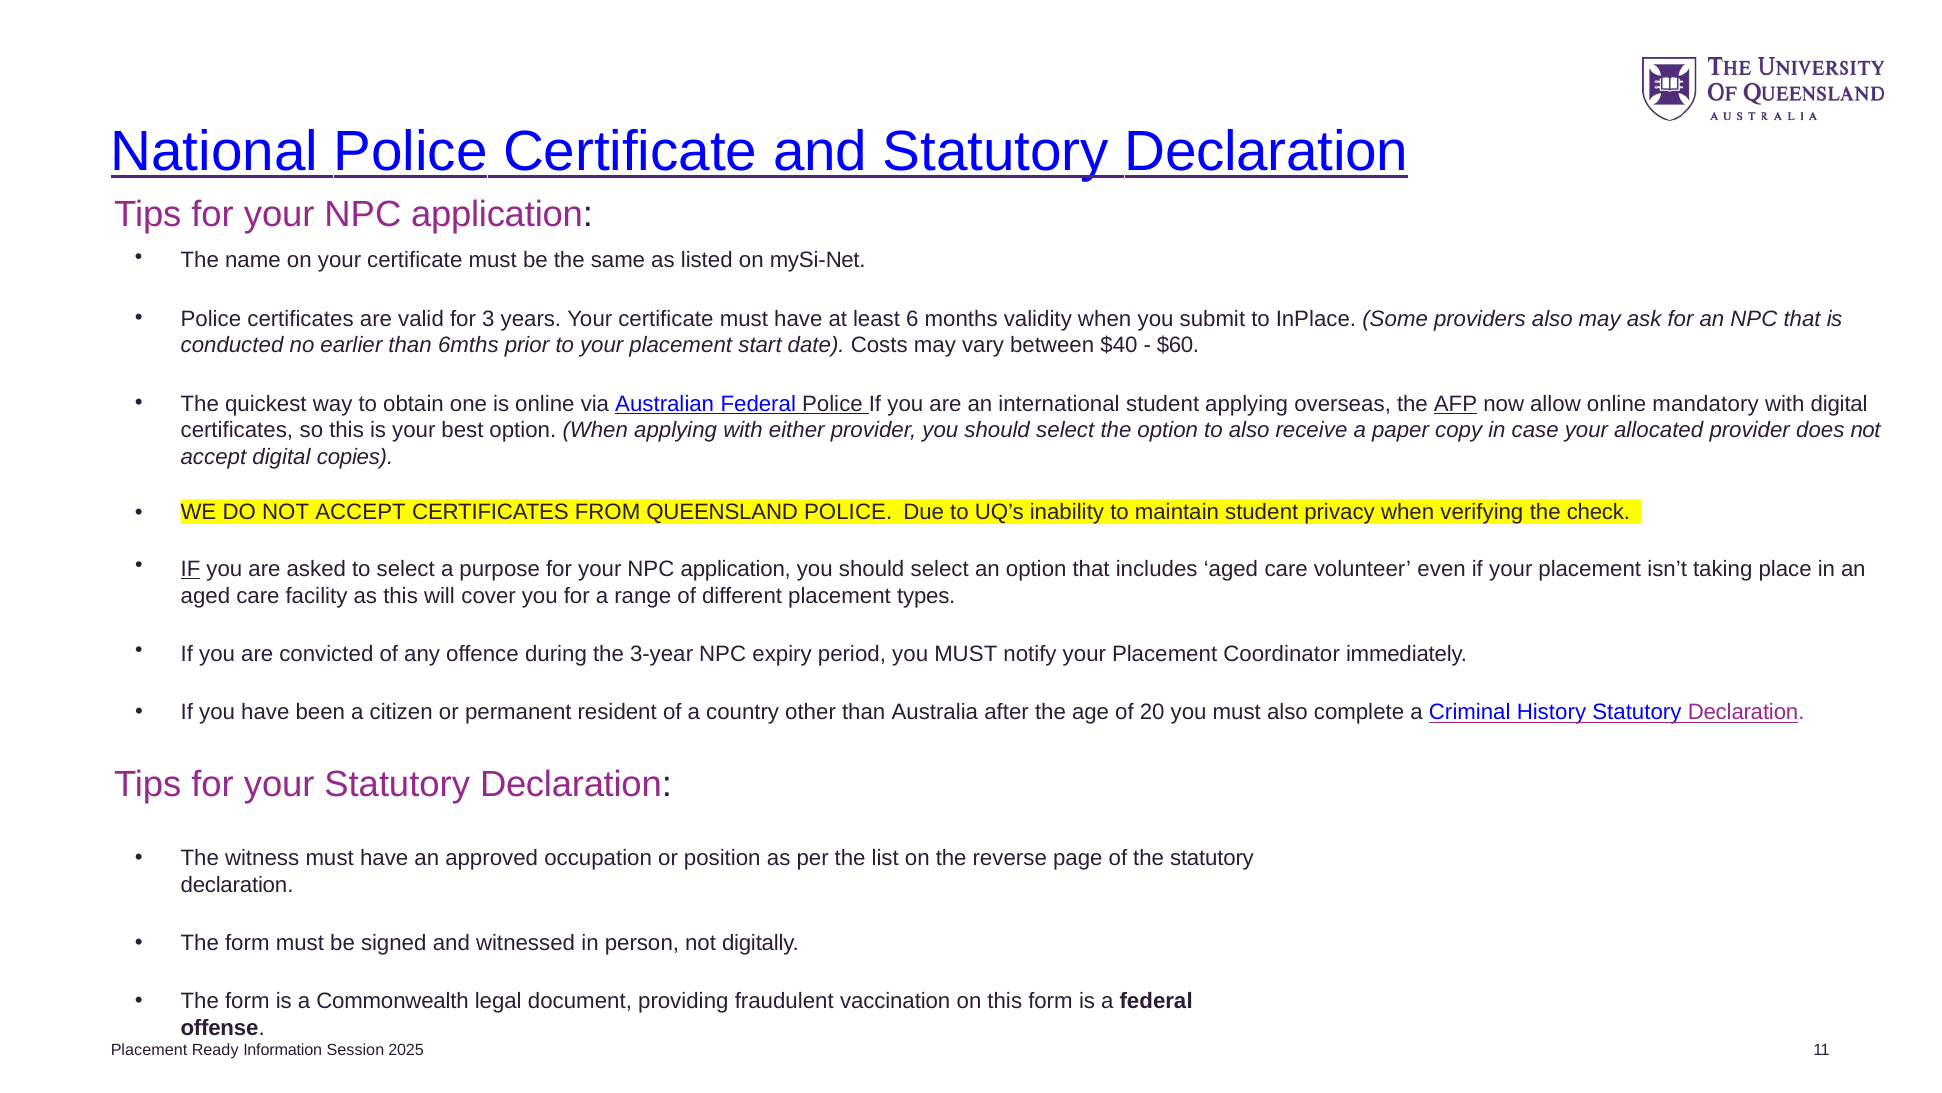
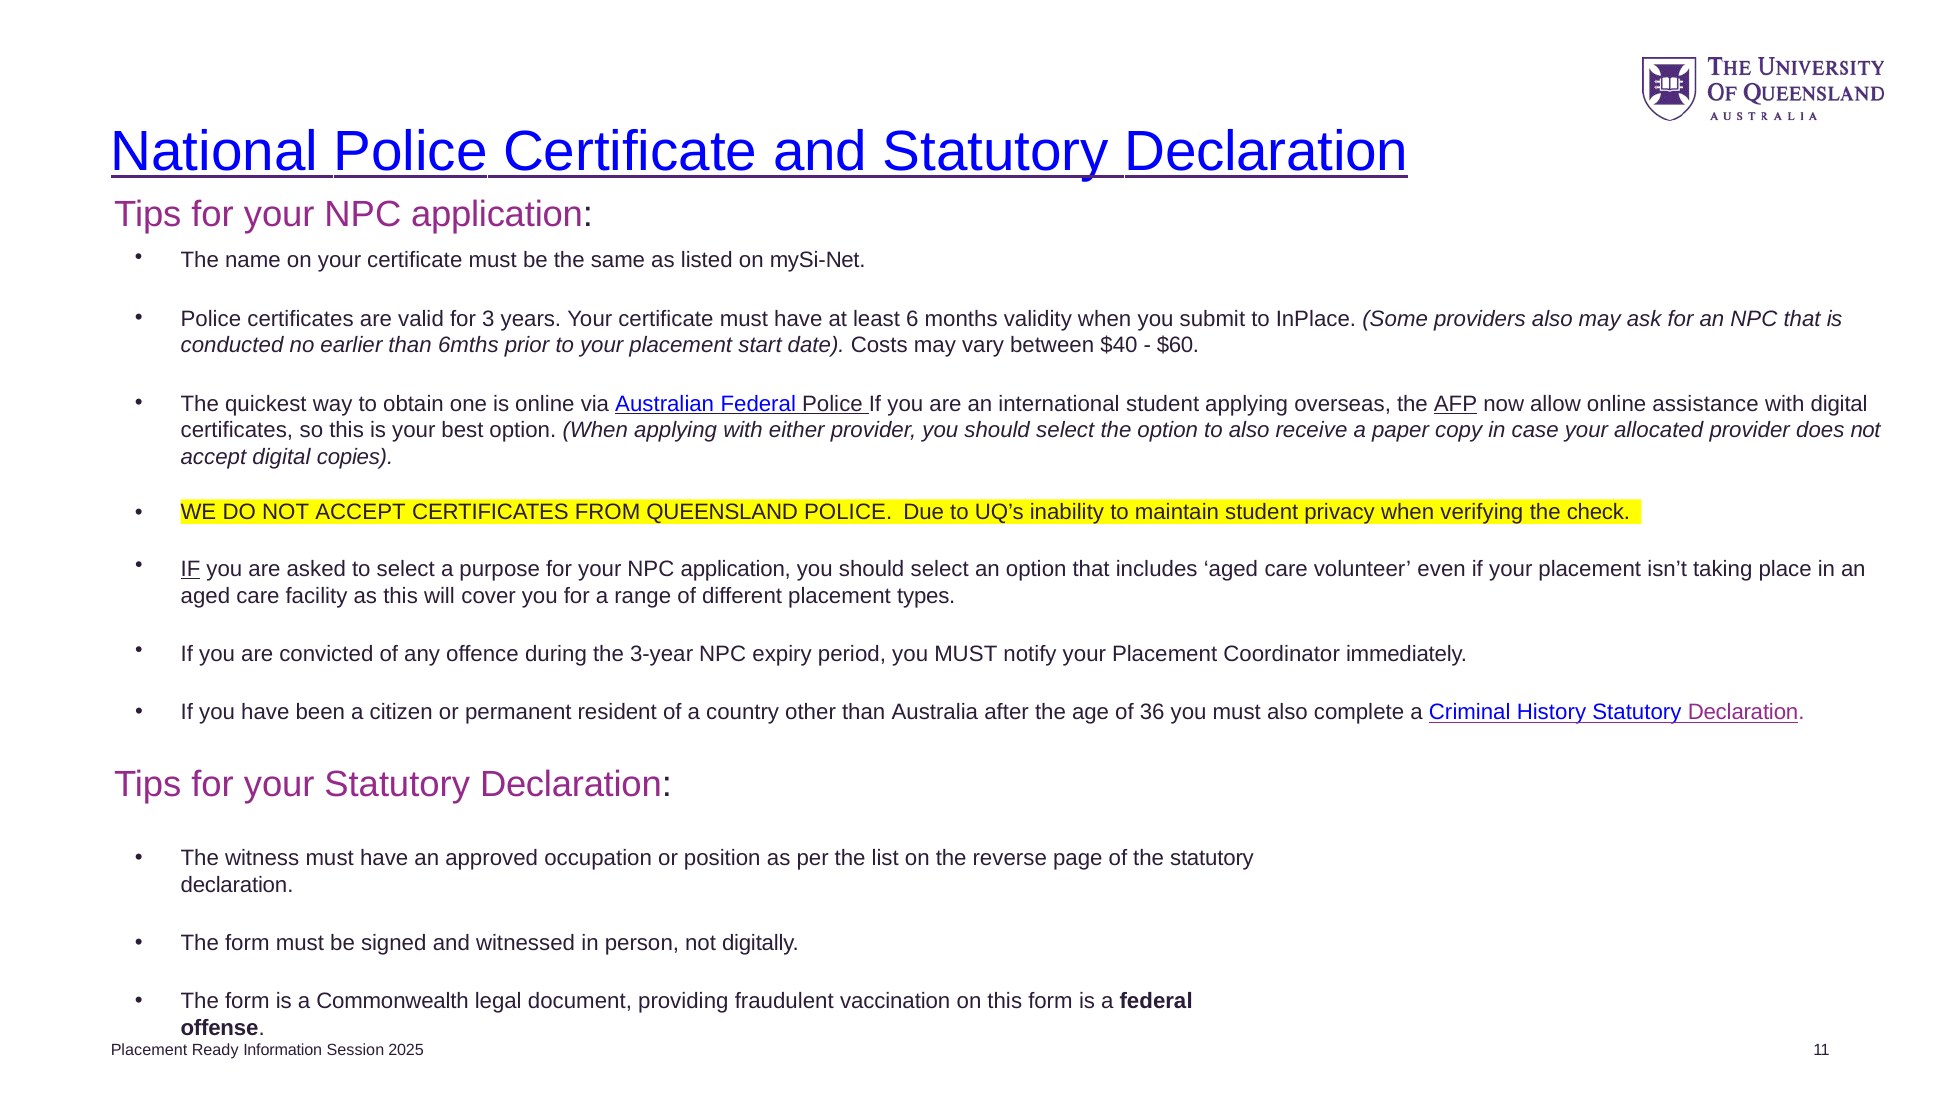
mandatory: mandatory -> assistance
20: 20 -> 36
